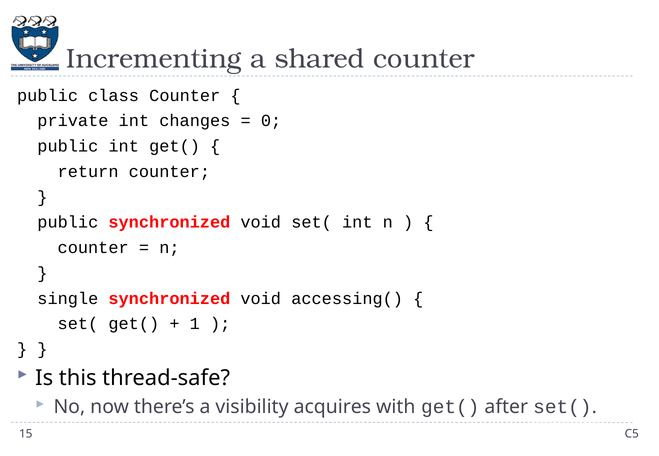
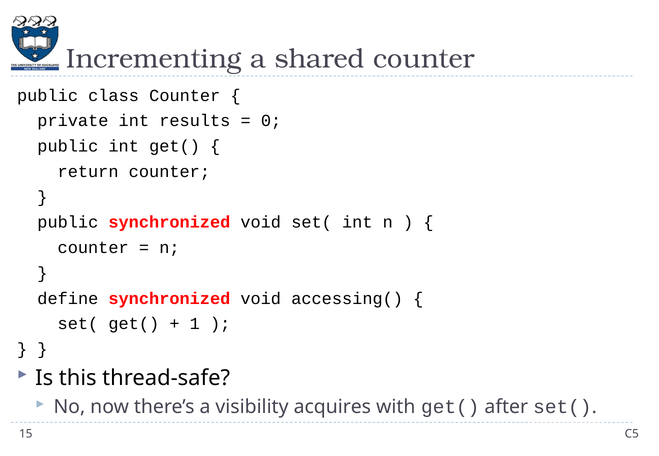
changes: changes -> results
single: single -> define
